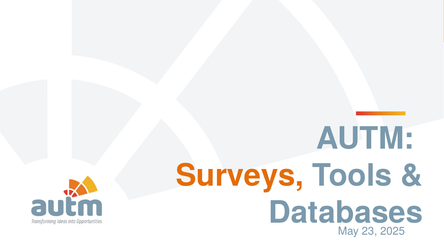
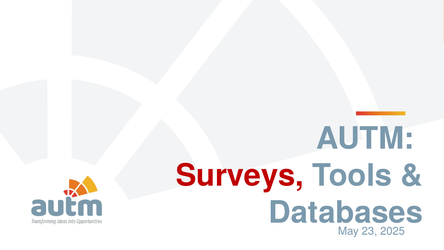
Surveys colour: orange -> red
